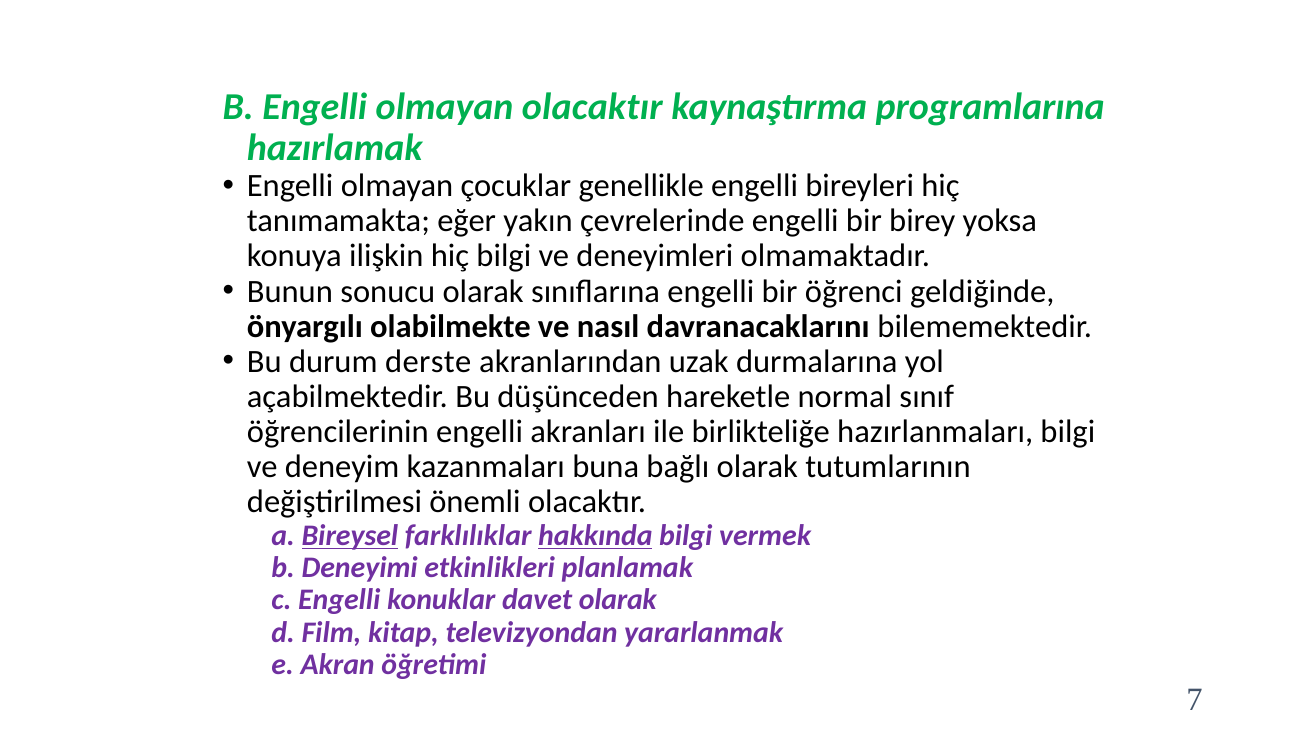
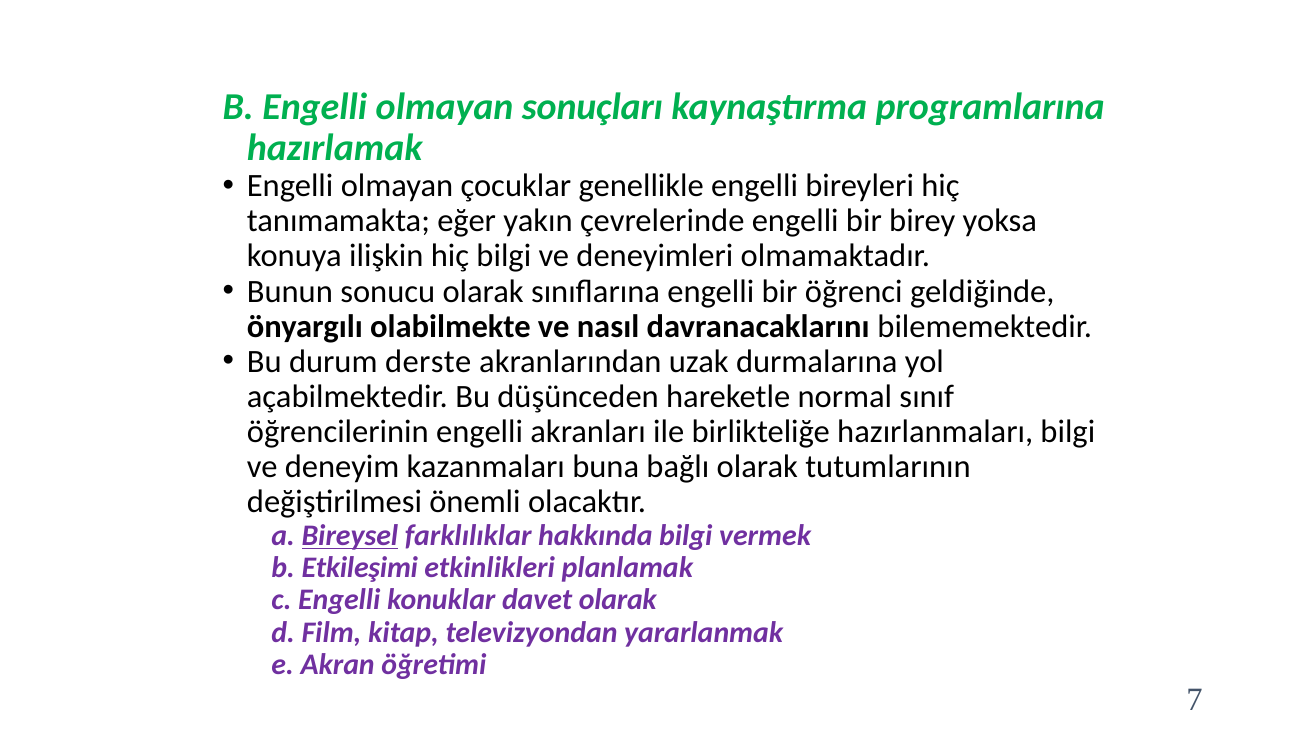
olmayan olacaktır: olacaktır -> sonuçları
hakkında underline: present -> none
Deneyimi: Deneyimi -> Etkileşimi
